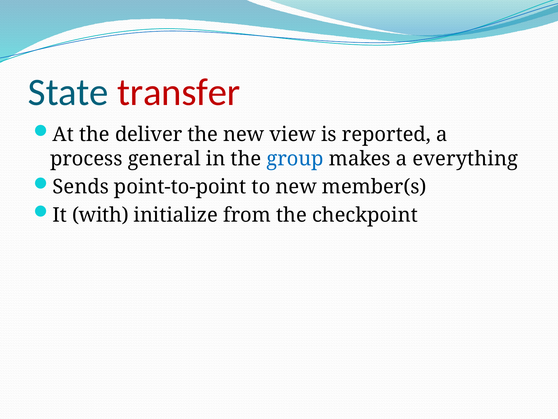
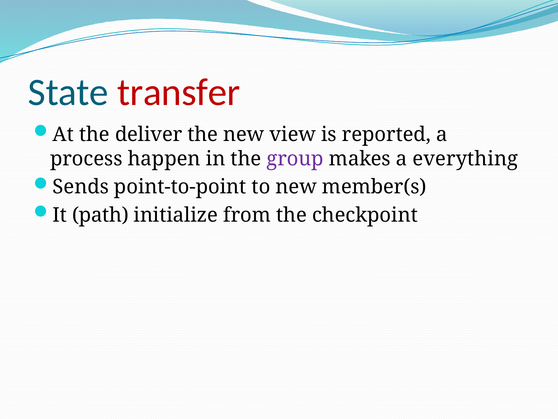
general: general -> happen
group colour: blue -> purple
with: with -> path
